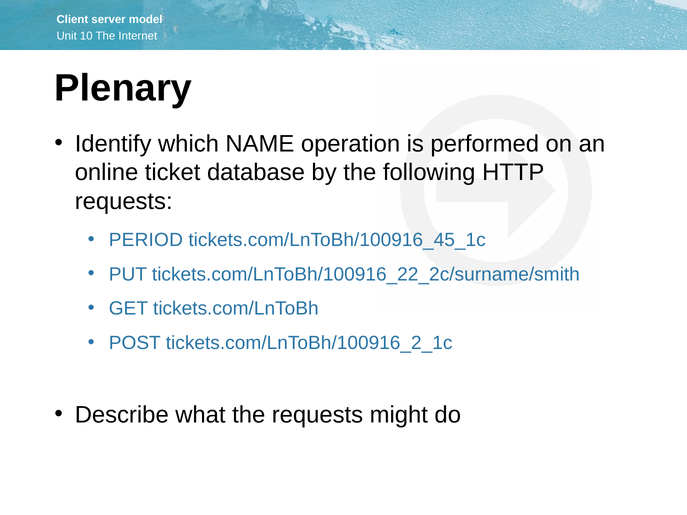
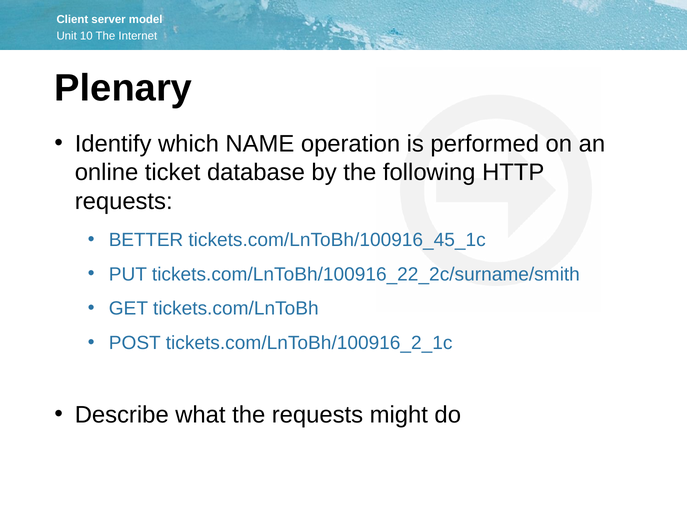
PERIOD: PERIOD -> BETTER
